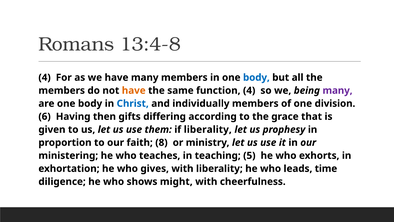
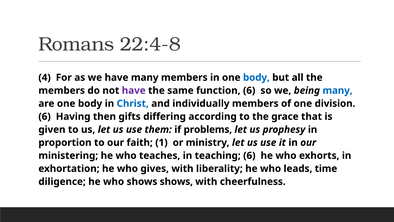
13:4-8: 13:4-8 -> 22:4-8
have at (134, 90) colour: orange -> purple
function 4: 4 -> 6
many at (338, 90) colour: purple -> blue
if liberality: liberality -> problems
8: 8 -> 1
teaching 5: 5 -> 6
shows might: might -> shows
